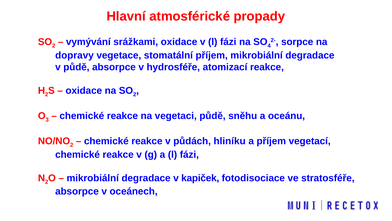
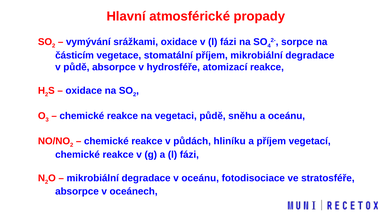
dopravy: dopravy -> částicím
v kapiček: kapiček -> oceánu
